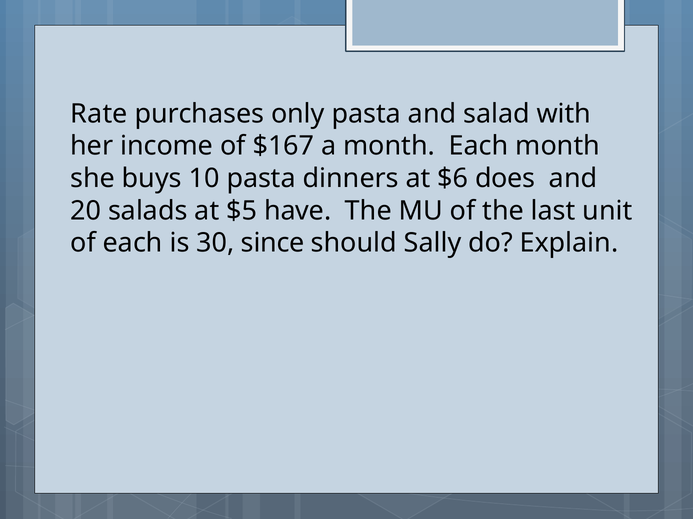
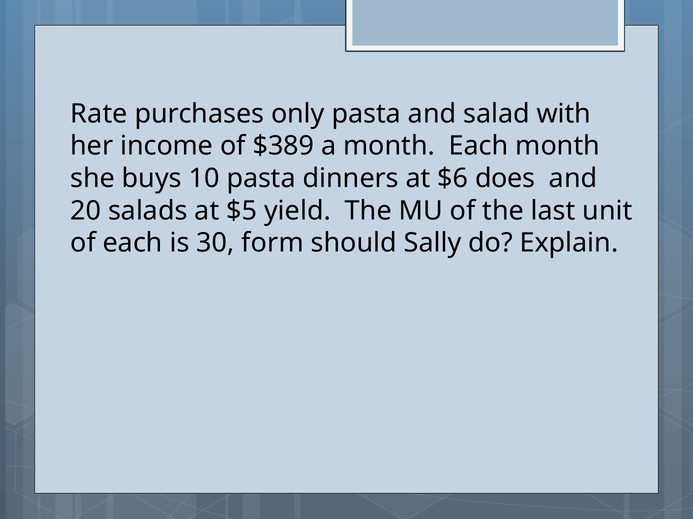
$167: $167 -> $389
have: have -> yield
since: since -> form
